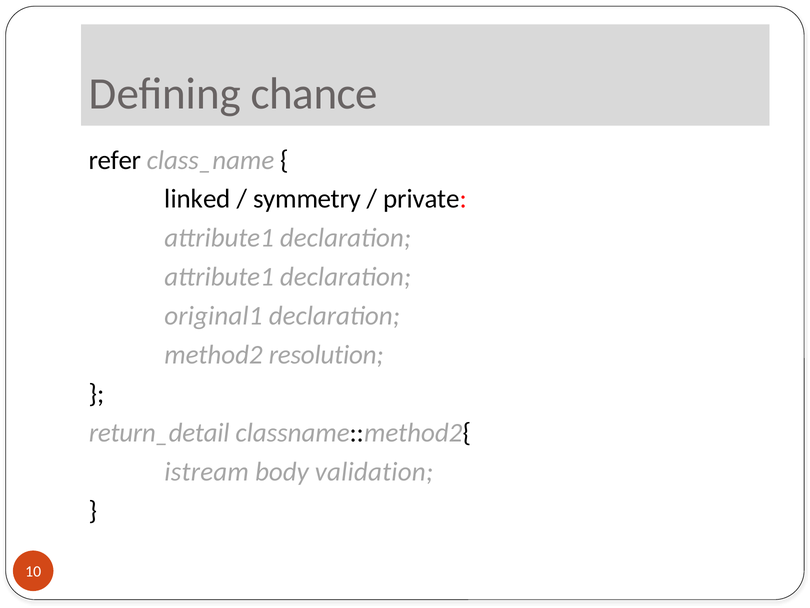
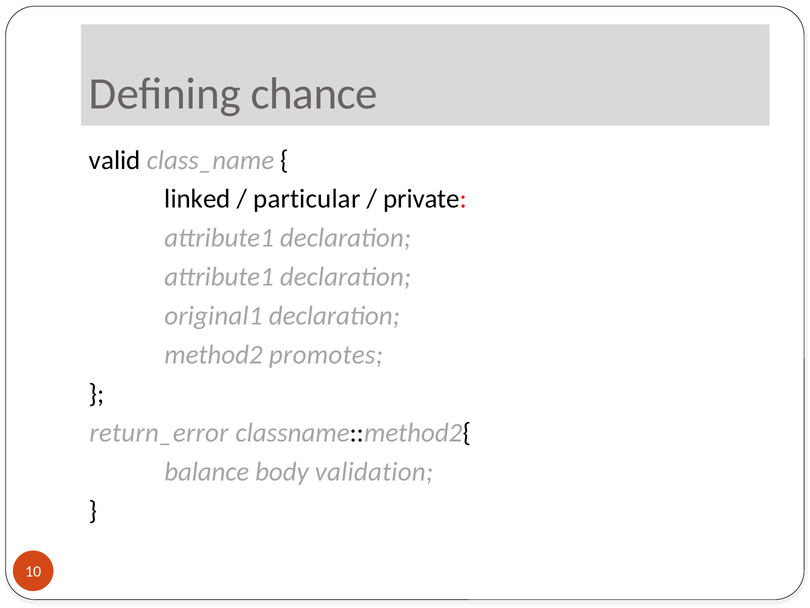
refer: refer -> valid
symmetry: symmetry -> particular
resolution: resolution -> promotes
return_detail: return_detail -> return_error
istream: istream -> balance
